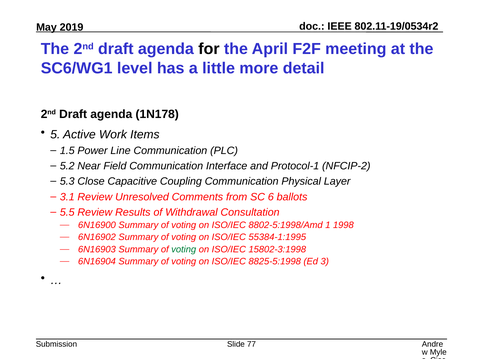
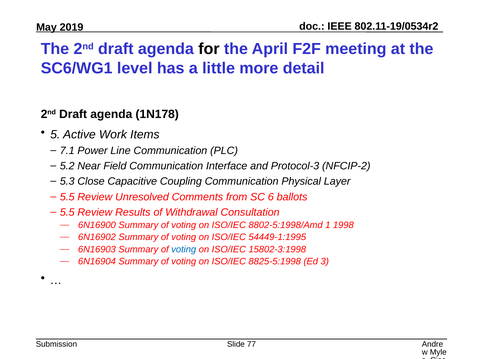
1.5: 1.5 -> 7.1
Protocol-1: Protocol-1 -> Protocol-3
3.1 at (67, 197): 3.1 -> 5.5
55384-1:1995: 55384-1:1995 -> 54449-1:1995
voting at (184, 249) colour: green -> blue
